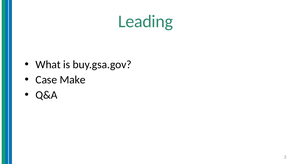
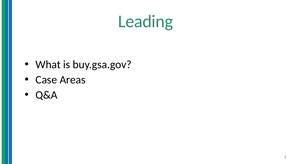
Make: Make -> Areas
